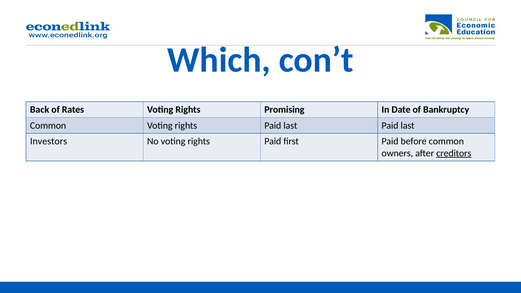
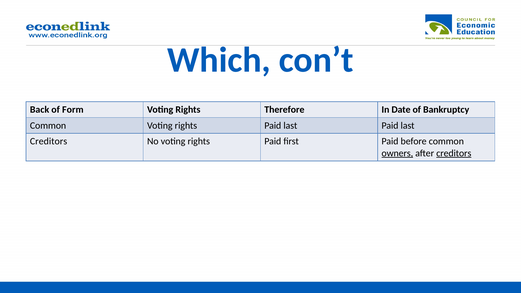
Rates: Rates -> Form
Promising: Promising -> Therefore
Investors at (49, 141): Investors -> Creditors
owners underline: none -> present
